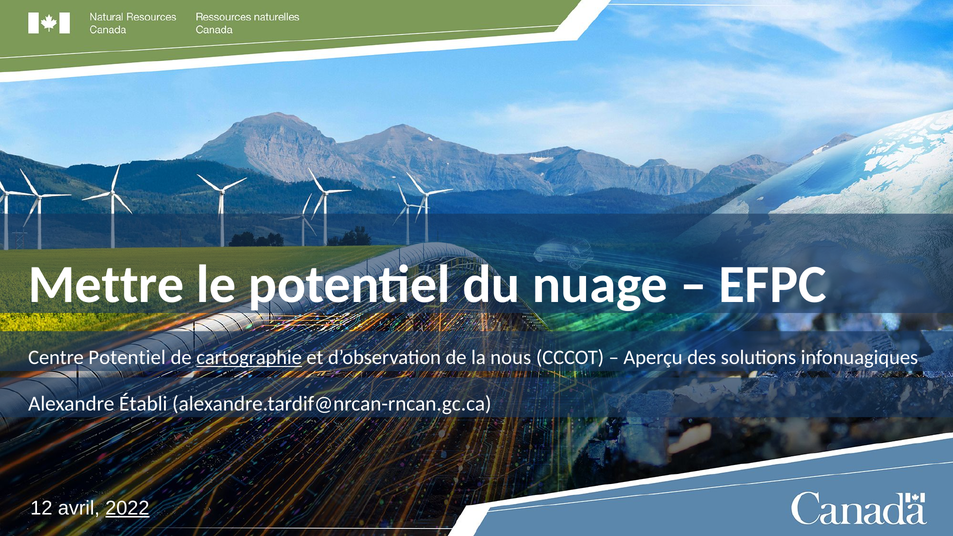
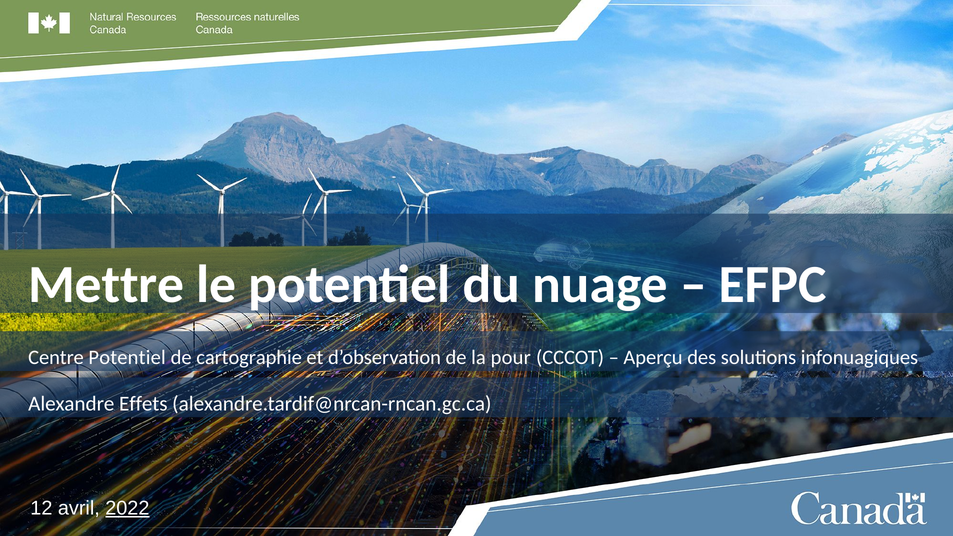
cartographie underline: present -> none
nous: nous -> pour
Établi: Établi -> Effets
